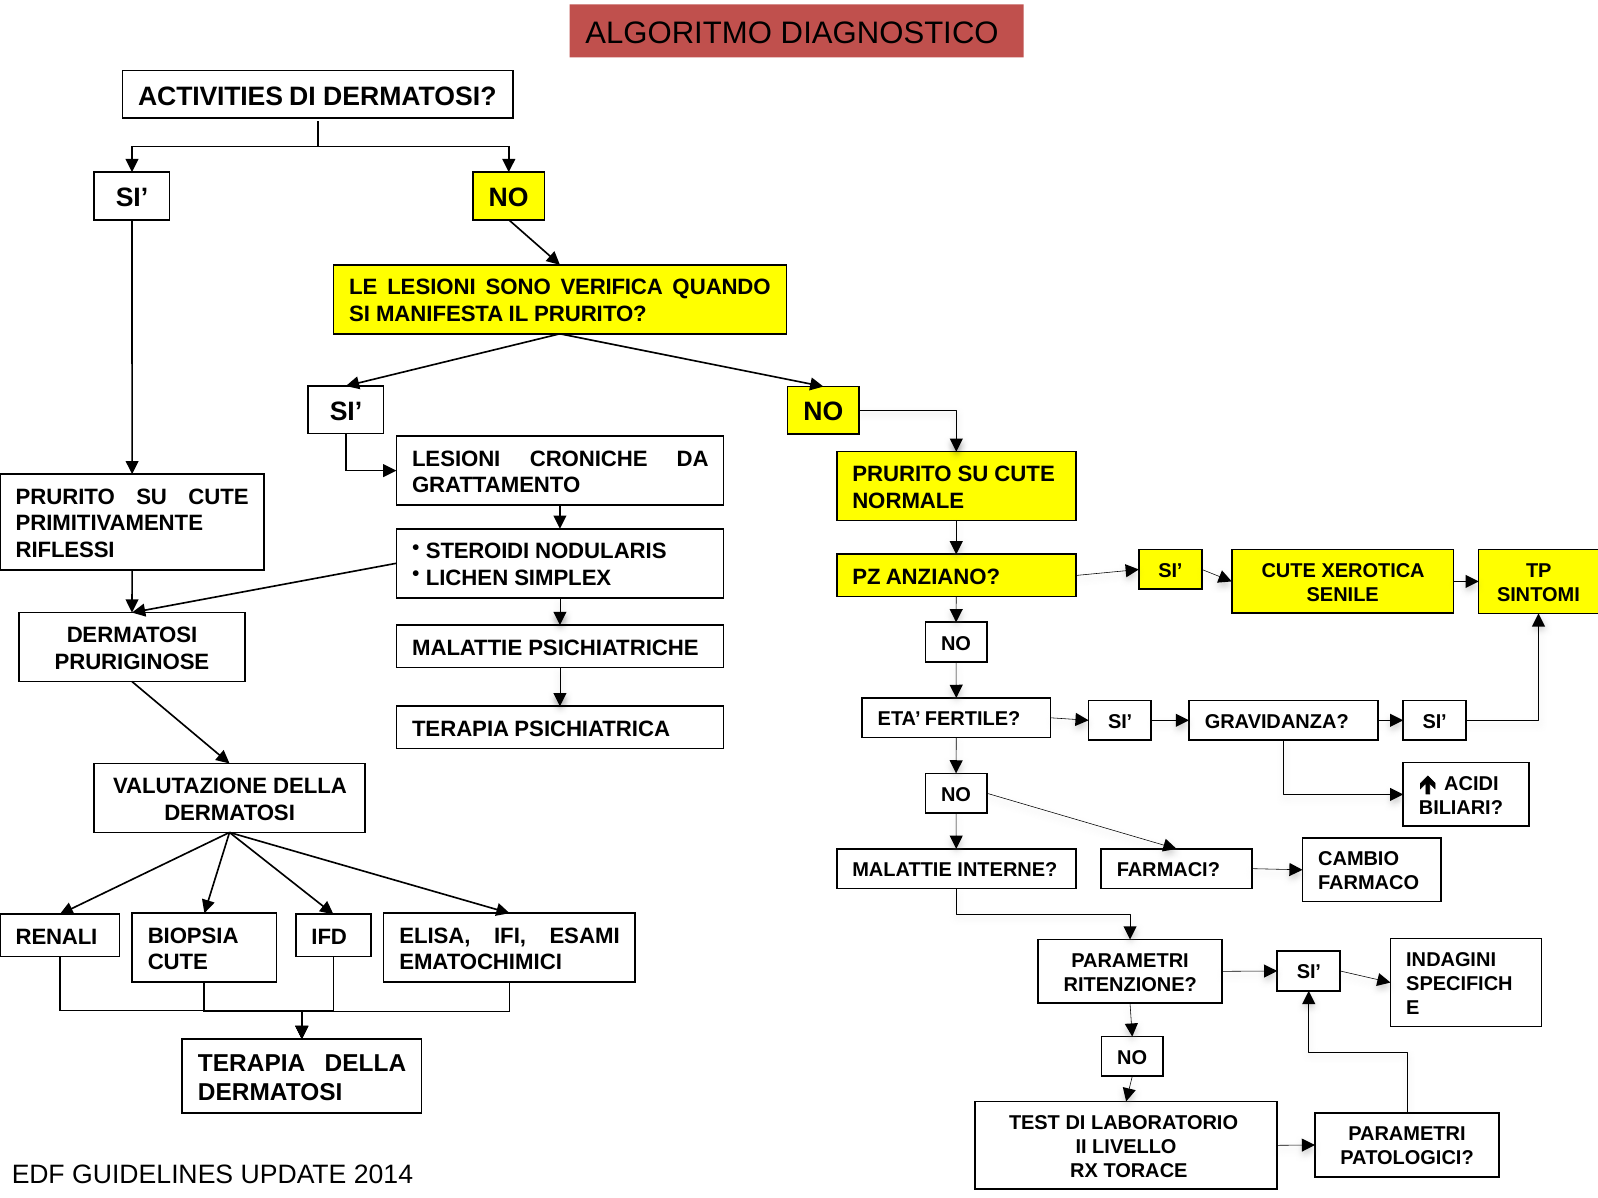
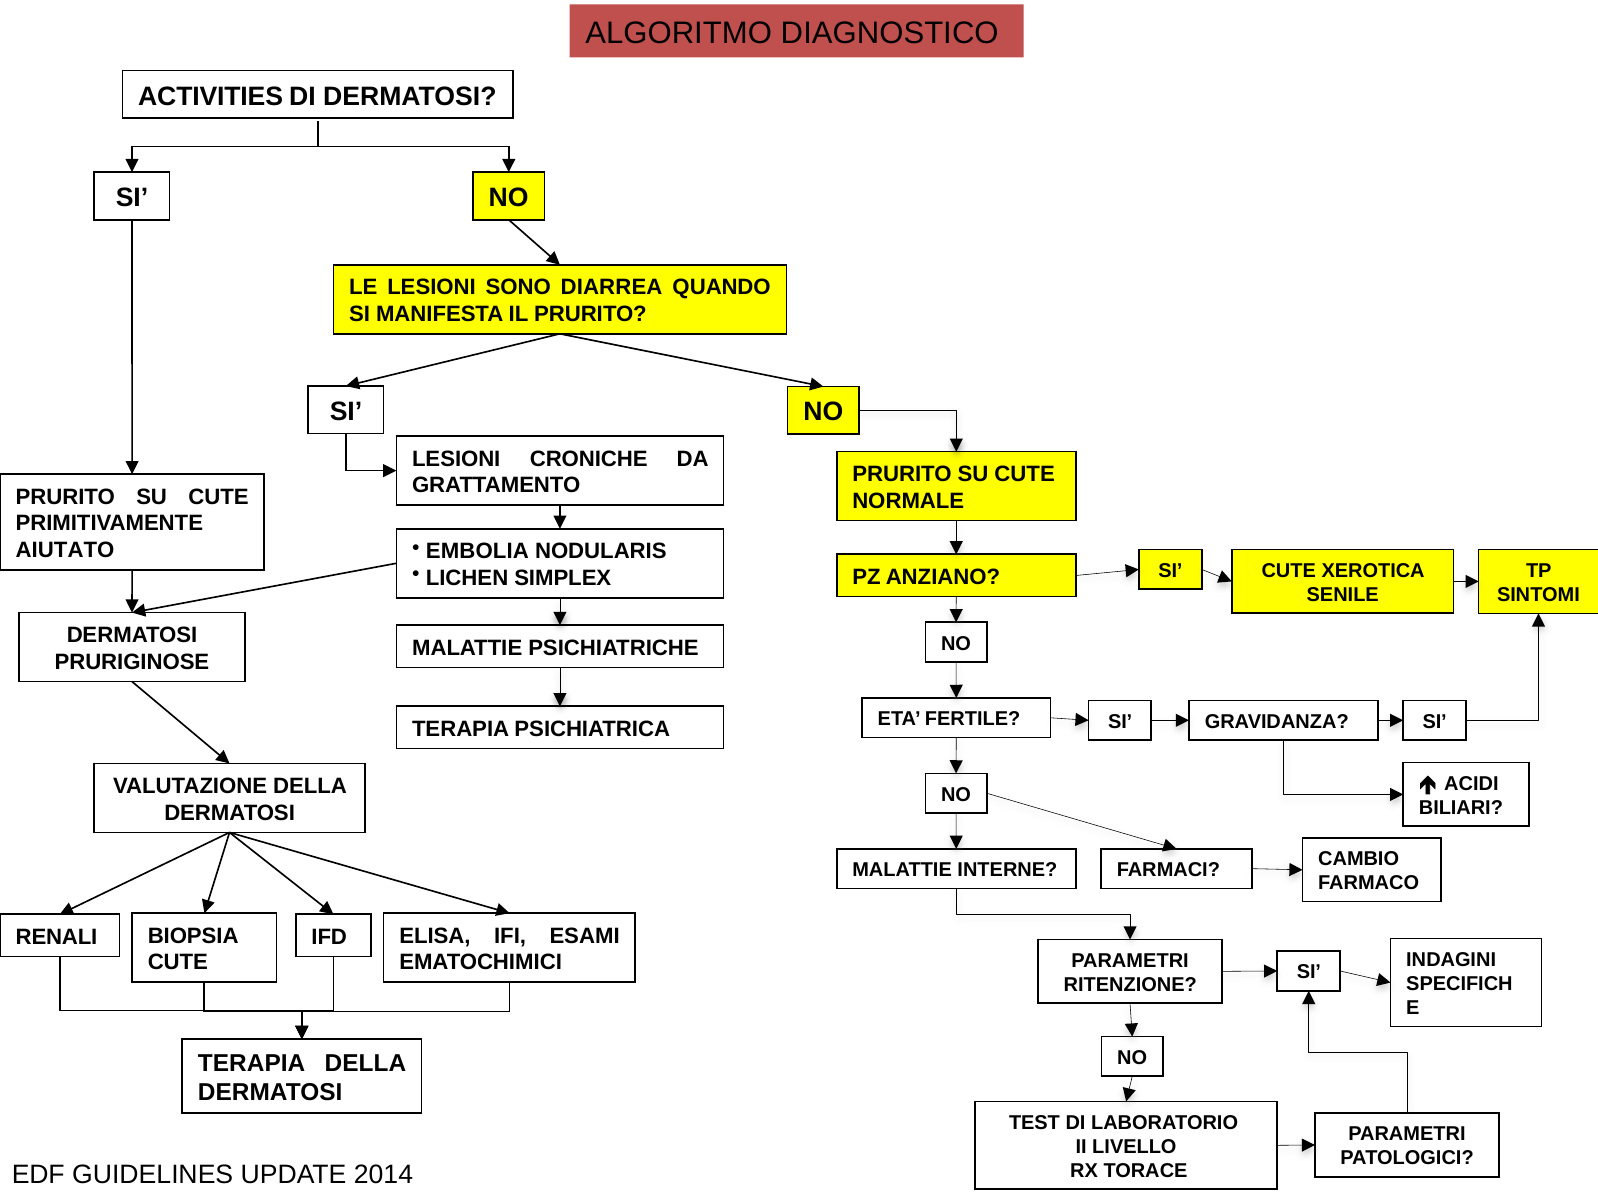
VERIFICA: VERIFICA -> DIARREA
RIFLESSI: RIFLESSI -> AIUTATO
STEROIDI: STEROIDI -> EMBOLIA
